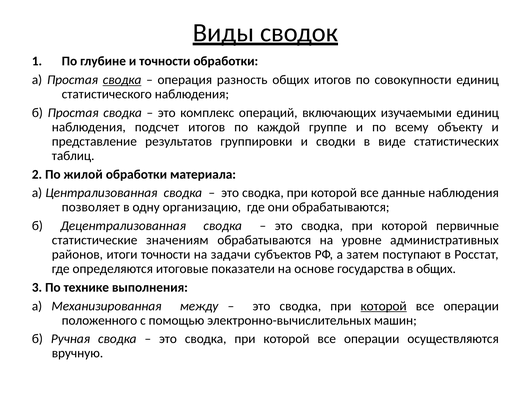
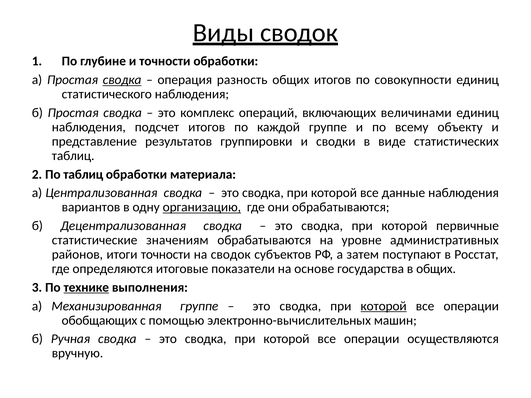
изучаемыми: изучаемыми -> величинами
По жилой: жилой -> таблиц
позволяет: позволяет -> вариантов
организацию underline: none -> present
на задачи: задачи -> сводок
технике underline: none -> present
Механизированная между: между -> группе
положенного: положенного -> обобщающих
